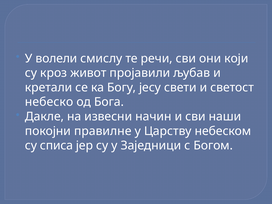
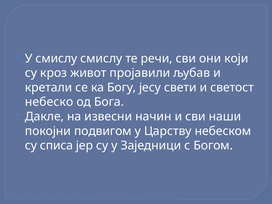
У волели: волели -> смислу
правилне: правилне -> подвигом
